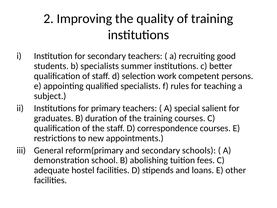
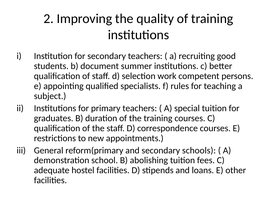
b specialists: specialists -> document
special salient: salient -> tuition
